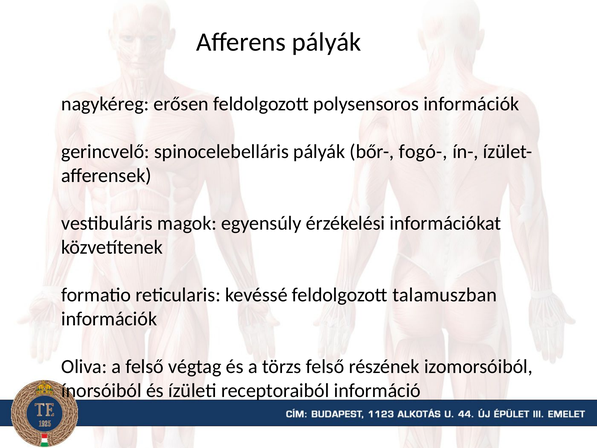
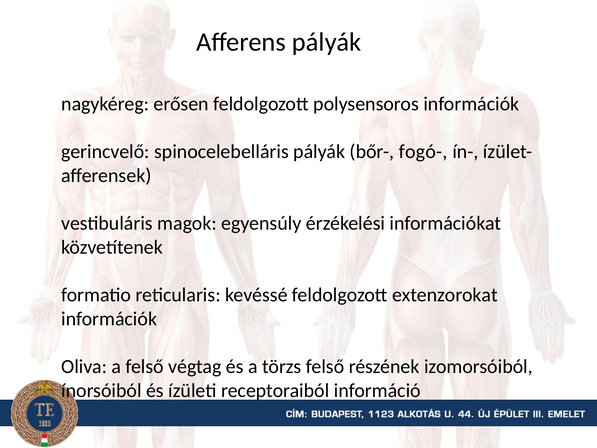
talamuszban: talamuszban -> extenzorokat
